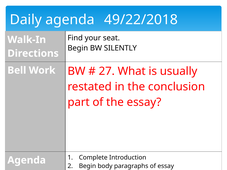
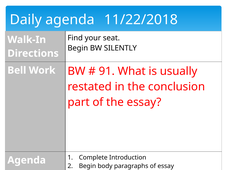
49/22/2018: 49/22/2018 -> 11/22/2018
27: 27 -> 91
